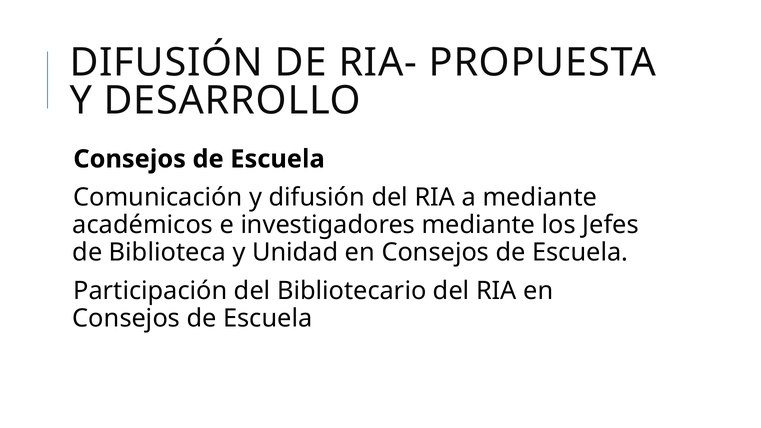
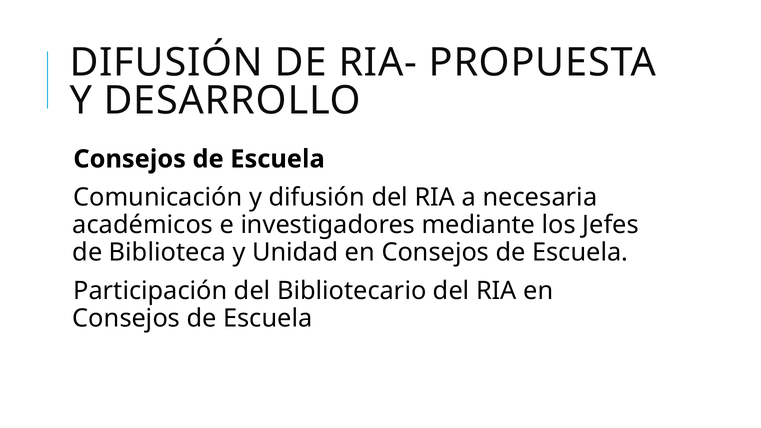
a mediante: mediante -> necesaria
